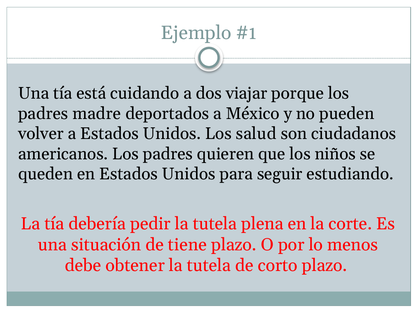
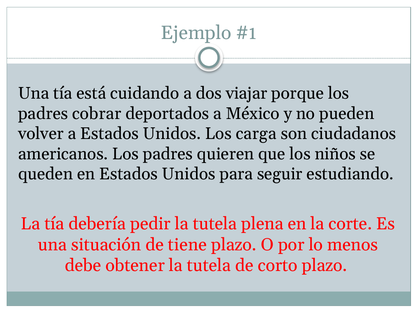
madre: madre -> cobrar
salud: salud -> carga
